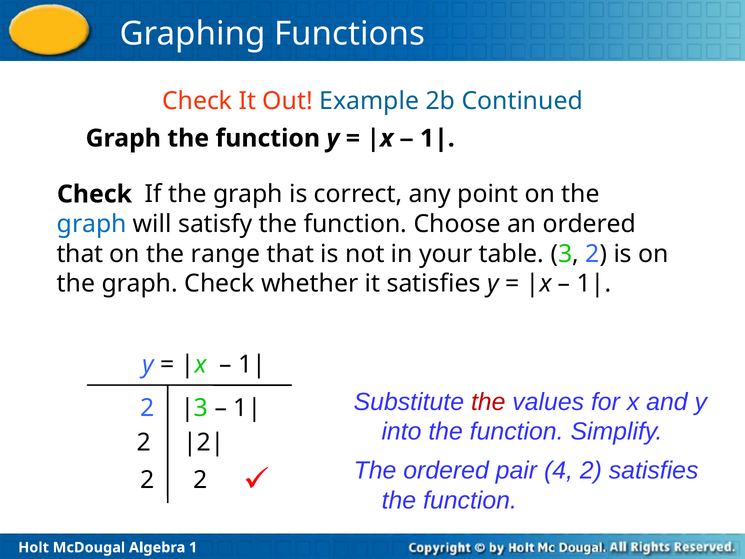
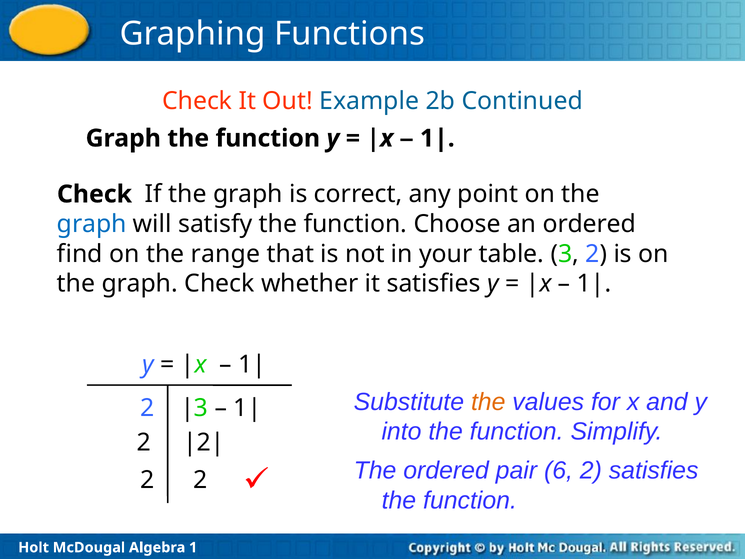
that at (80, 254): that -> find
the at (488, 402) colour: red -> orange
4: 4 -> 6
